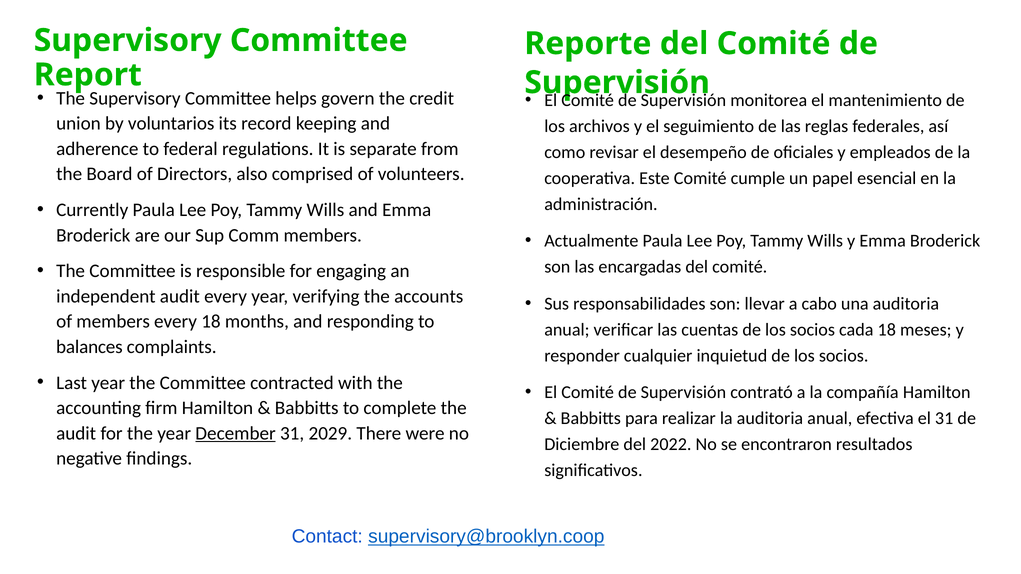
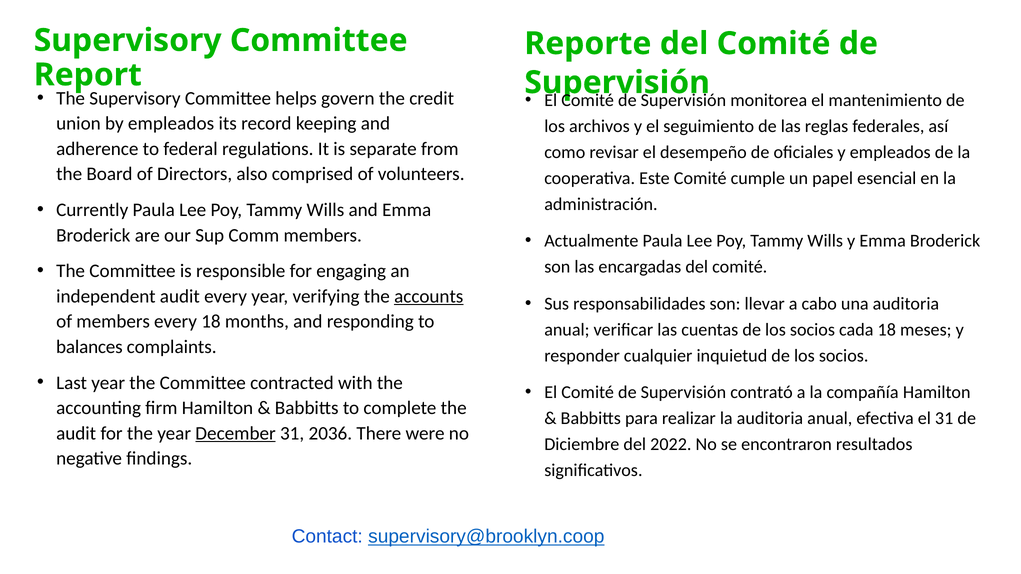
by voluntarios: voluntarios -> empleados
accounts underline: none -> present
2029: 2029 -> 2036
